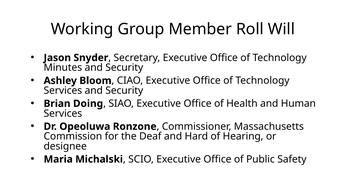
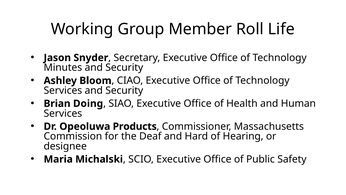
Will: Will -> Life
Ronzone: Ronzone -> Products
